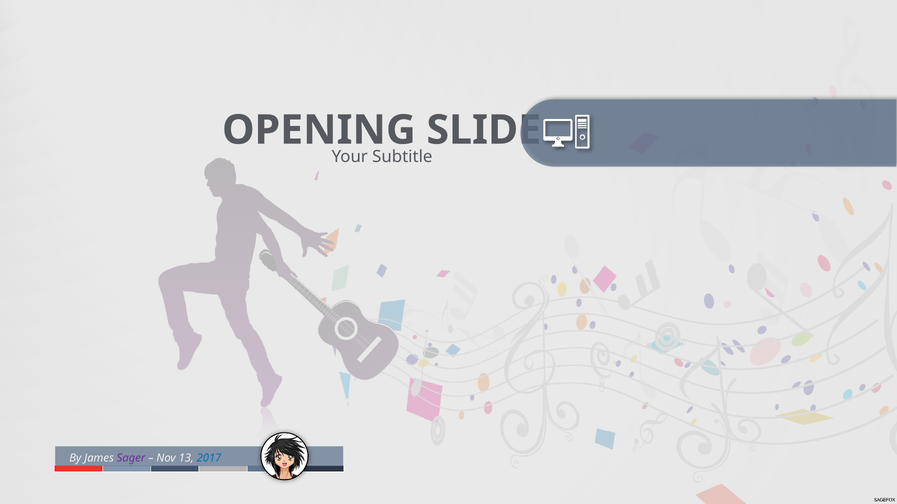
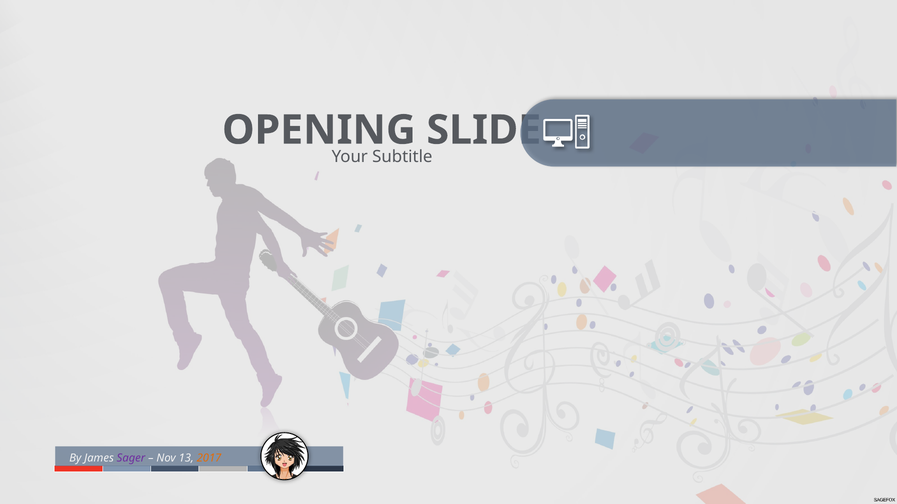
2017 colour: blue -> orange
